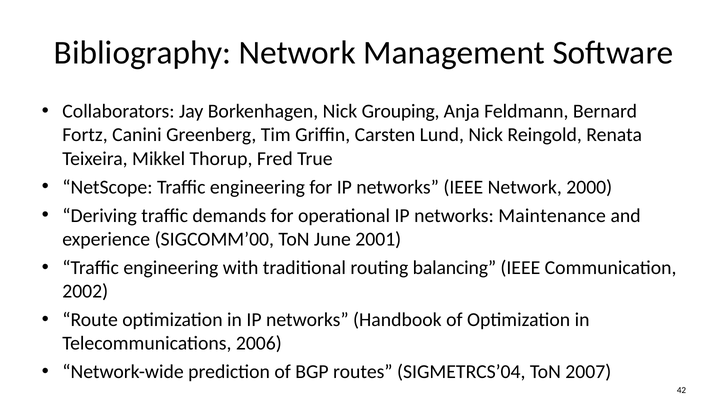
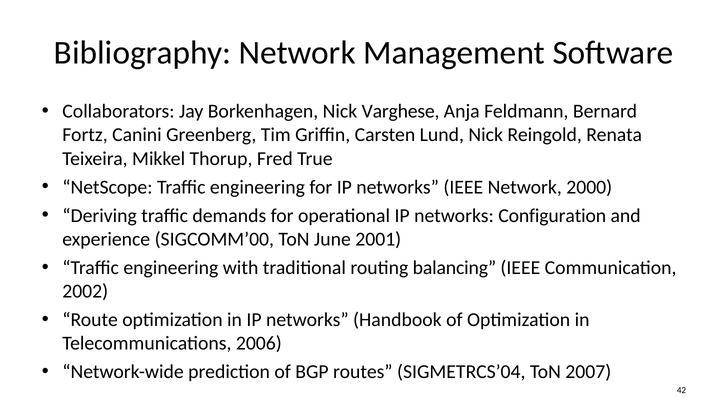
Grouping: Grouping -> Varghese
Maintenance: Maintenance -> Configuration
